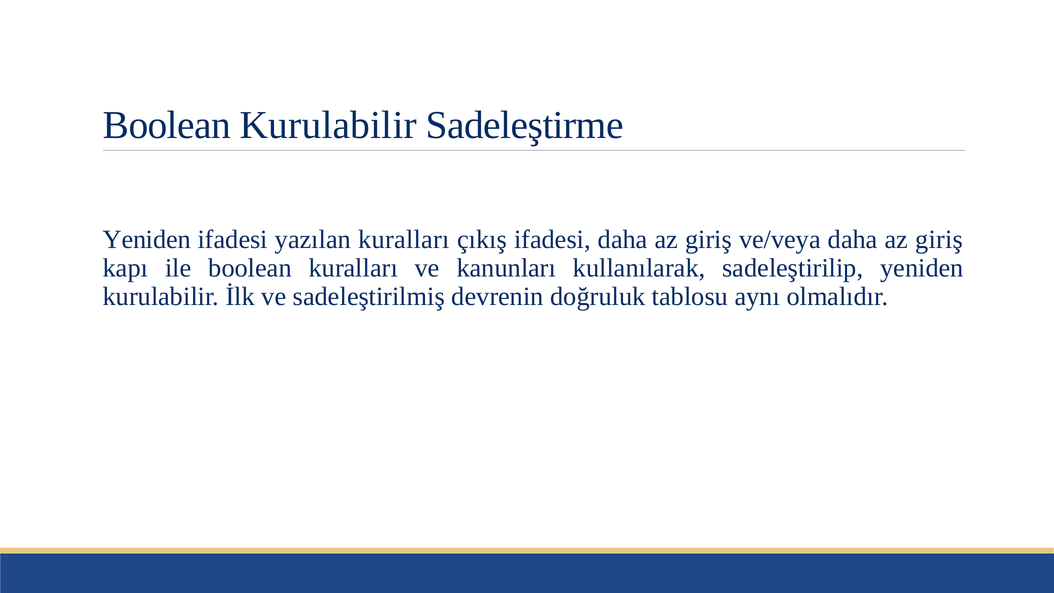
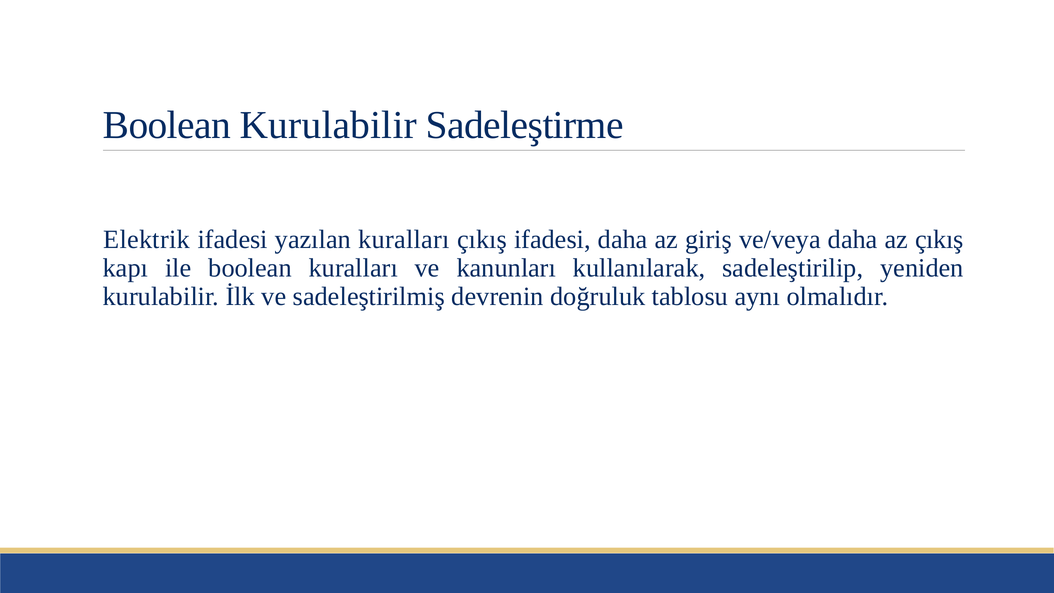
Yeniden at (147, 239): Yeniden -> Elektrik
ve/veya daha az giriş: giriş -> çıkış
